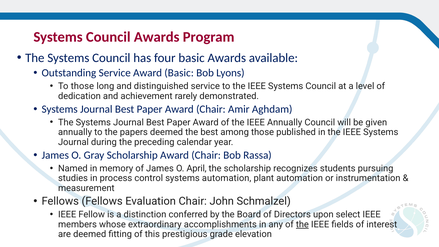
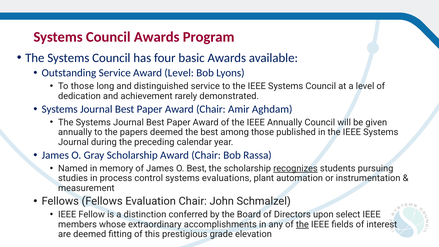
Award Basic: Basic -> Level
O April: April -> Best
recognizes underline: none -> present
systems automation: automation -> evaluations
